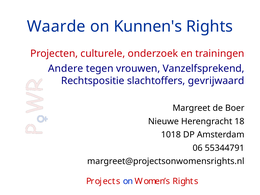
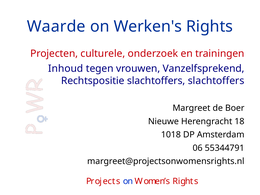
Kunnen's: Kunnen's -> Werken's
Andere: Andere -> Inhoud
slachtoffers gevrijwaard: gevrijwaard -> slachtoffers
